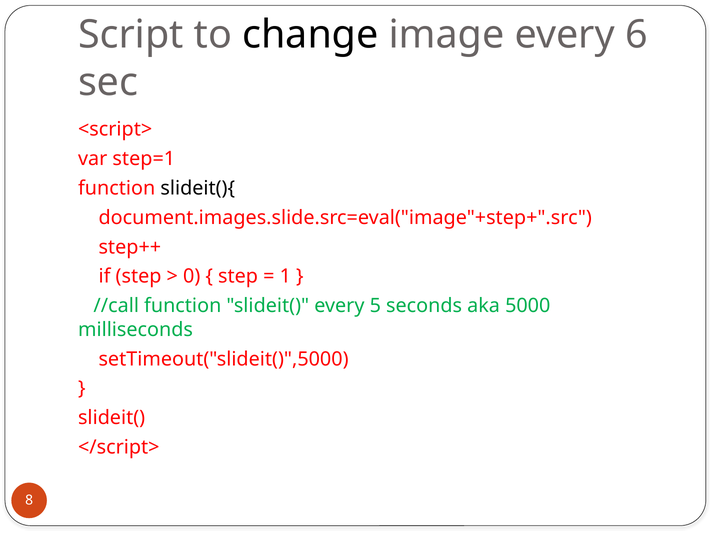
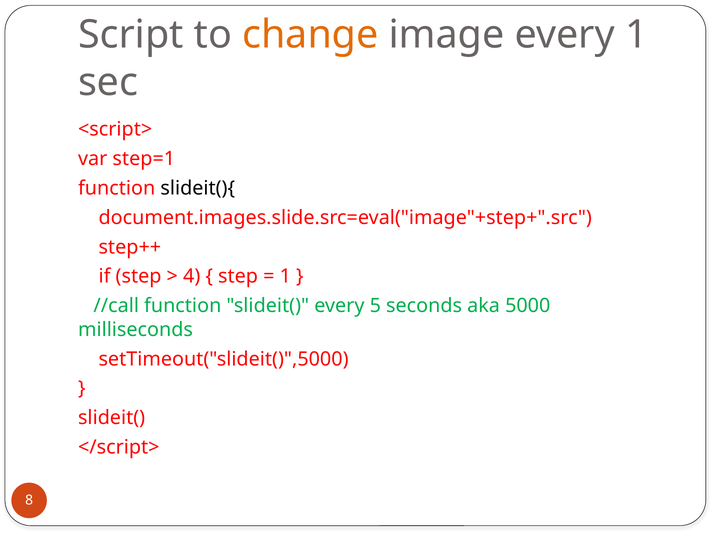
change colour: black -> orange
every 6: 6 -> 1
0: 0 -> 4
